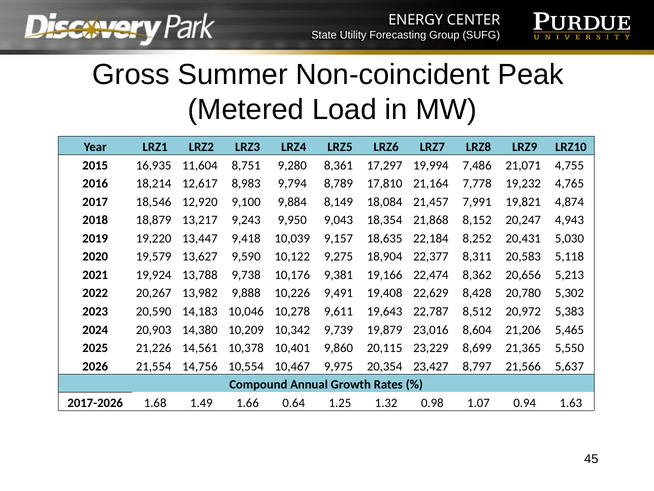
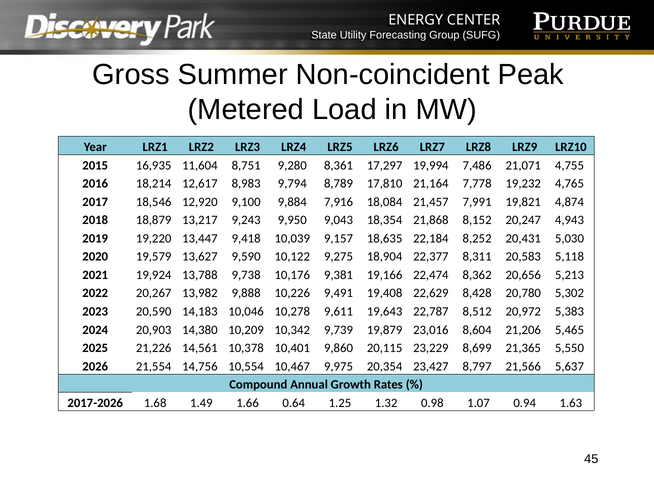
8,149: 8,149 -> 7,916
